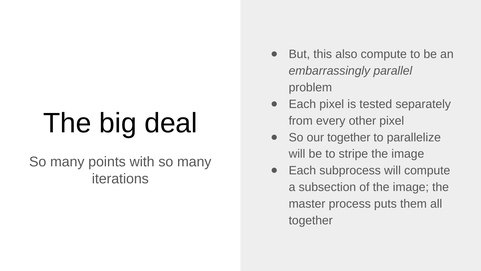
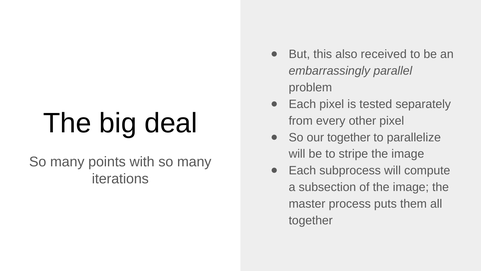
also compute: compute -> received
